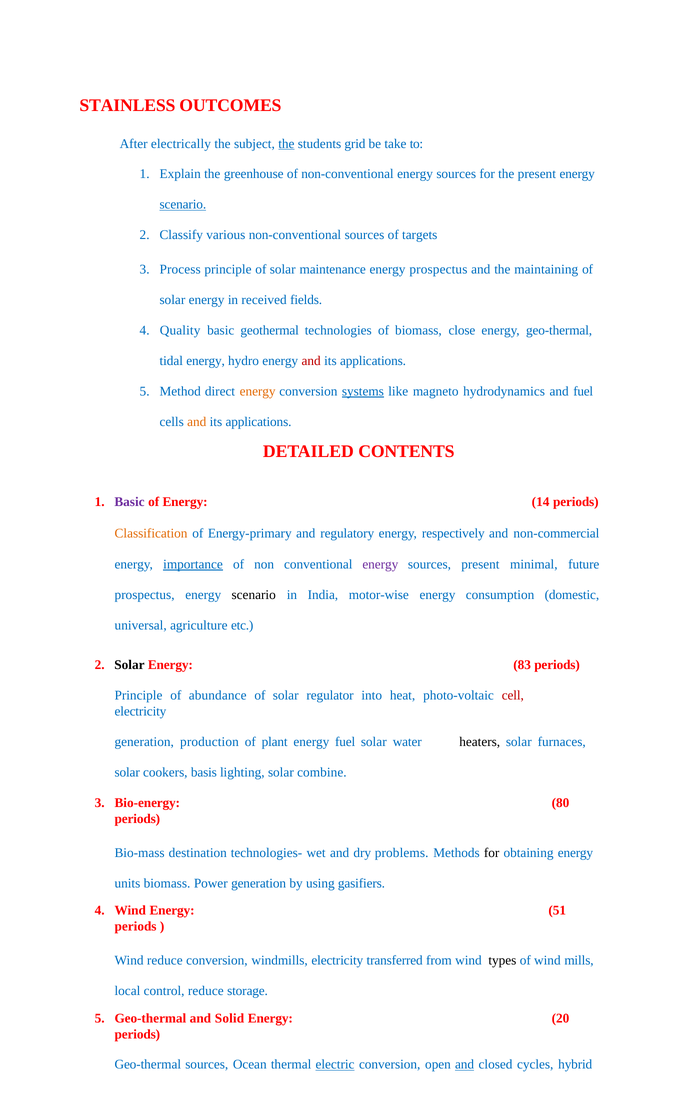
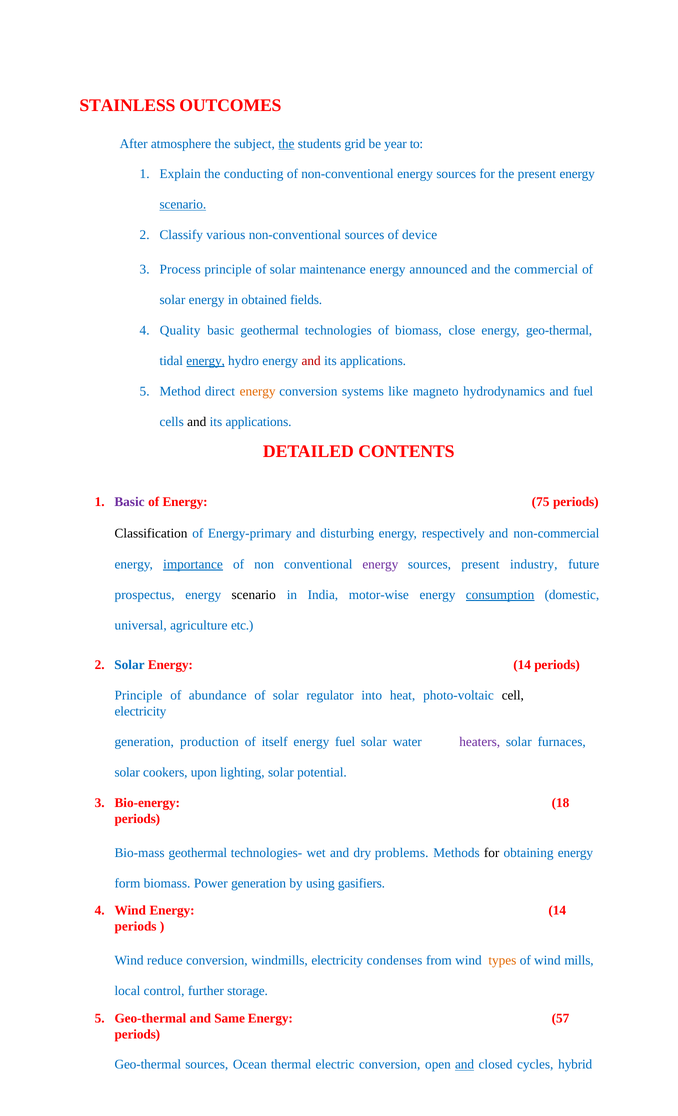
electrically: electrically -> atmosphere
take: take -> year
greenhouse: greenhouse -> conducting
targets: targets -> device
energy prospectus: prospectus -> announced
maintaining: maintaining -> commercial
received: received -> obtained
energy at (206, 361) underline: none -> present
systems underline: present -> none
and at (197, 422) colour: orange -> black
14: 14 -> 75
Classification colour: orange -> black
regulatory: regulatory -> disturbing
minimal: minimal -> industry
consumption underline: none -> present
Solar at (129, 666) colour: black -> blue
83 at (522, 666): 83 -> 14
cell colour: red -> black
plant: plant -> itself
heaters colour: black -> purple
basis: basis -> upon
combine: combine -> potential
80: 80 -> 18
Bio-mass destination: destination -> geothermal
units: units -> form
Wind Energy 51: 51 -> 14
transferred: transferred -> condenses
types colour: black -> orange
control reduce: reduce -> further
Solid: Solid -> Same
20: 20 -> 57
electric underline: present -> none
